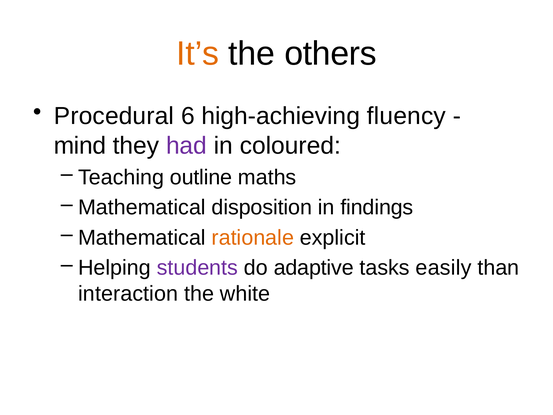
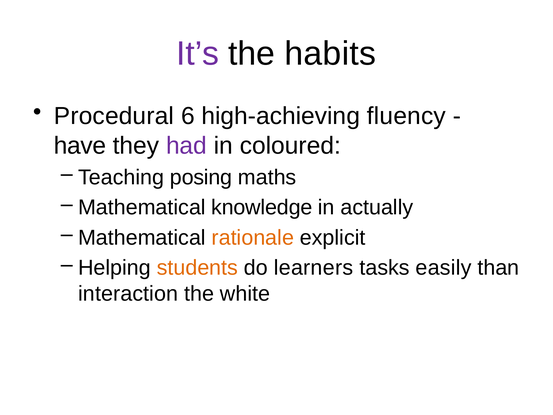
It’s colour: orange -> purple
others: others -> habits
mind: mind -> have
outline: outline -> posing
disposition: disposition -> knowledge
findings: findings -> actually
students colour: purple -> orange
adaptive: adaptive -> learners
